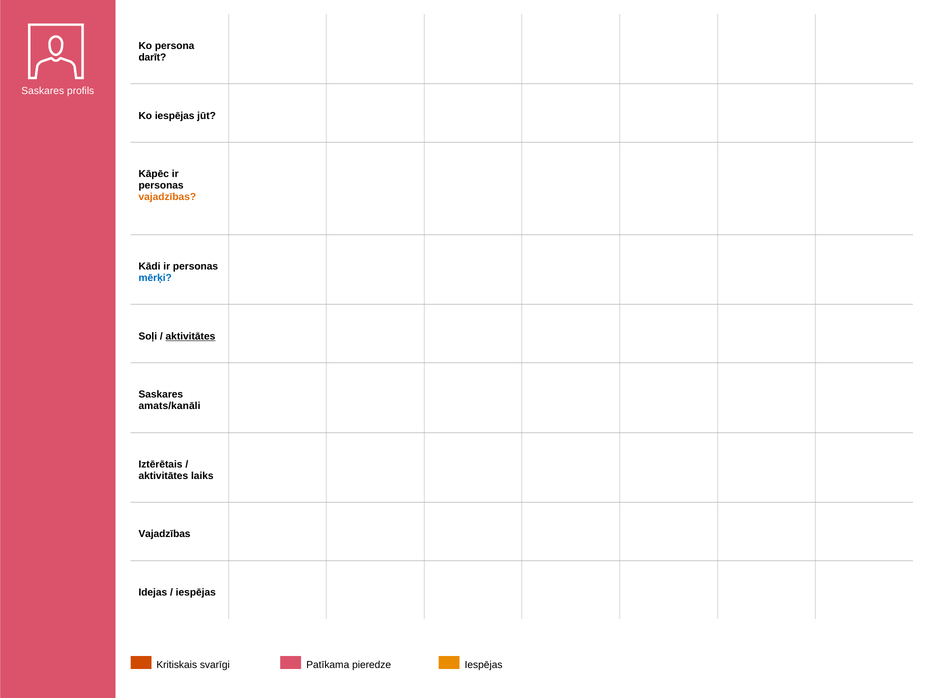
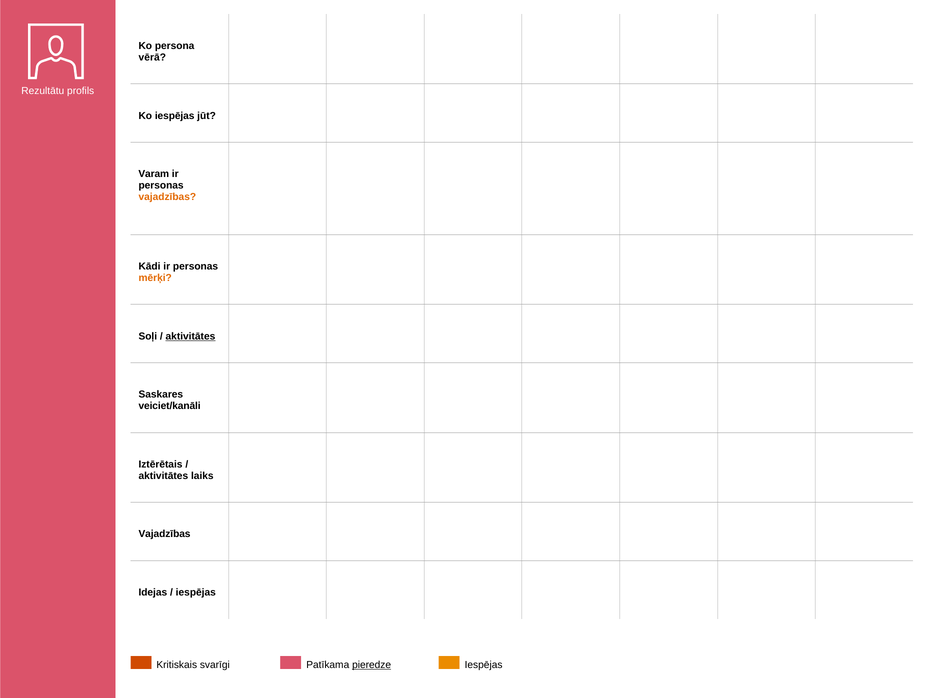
darīt: darīt -> vērā
Saskares at (43, 91): Saskares -> Rezultātu
Kāpēc: Kāpēc -> Varam
mērķi colour: blue -> orange
amats/kanāli: amats/kanāli -> veiciet/kanāli
pieredze underline: none -> present
